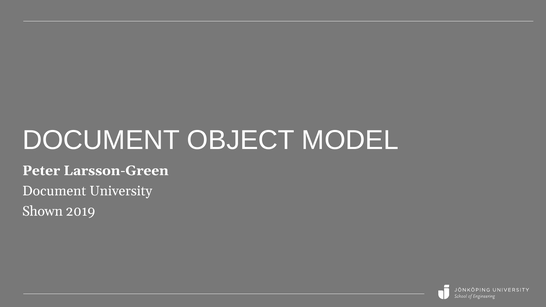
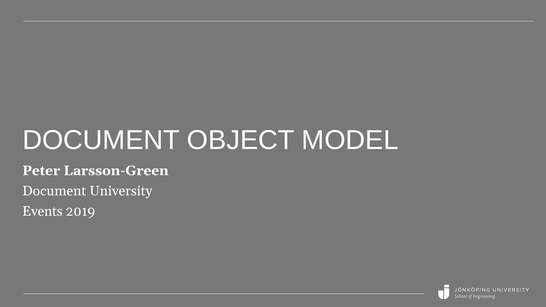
Shown: Shown -> Events
